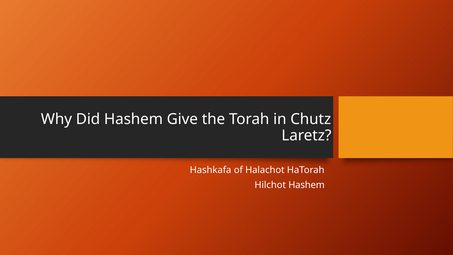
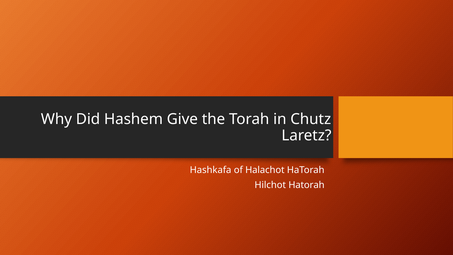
Hilchot Hashem: Hashem -> Hatorah
